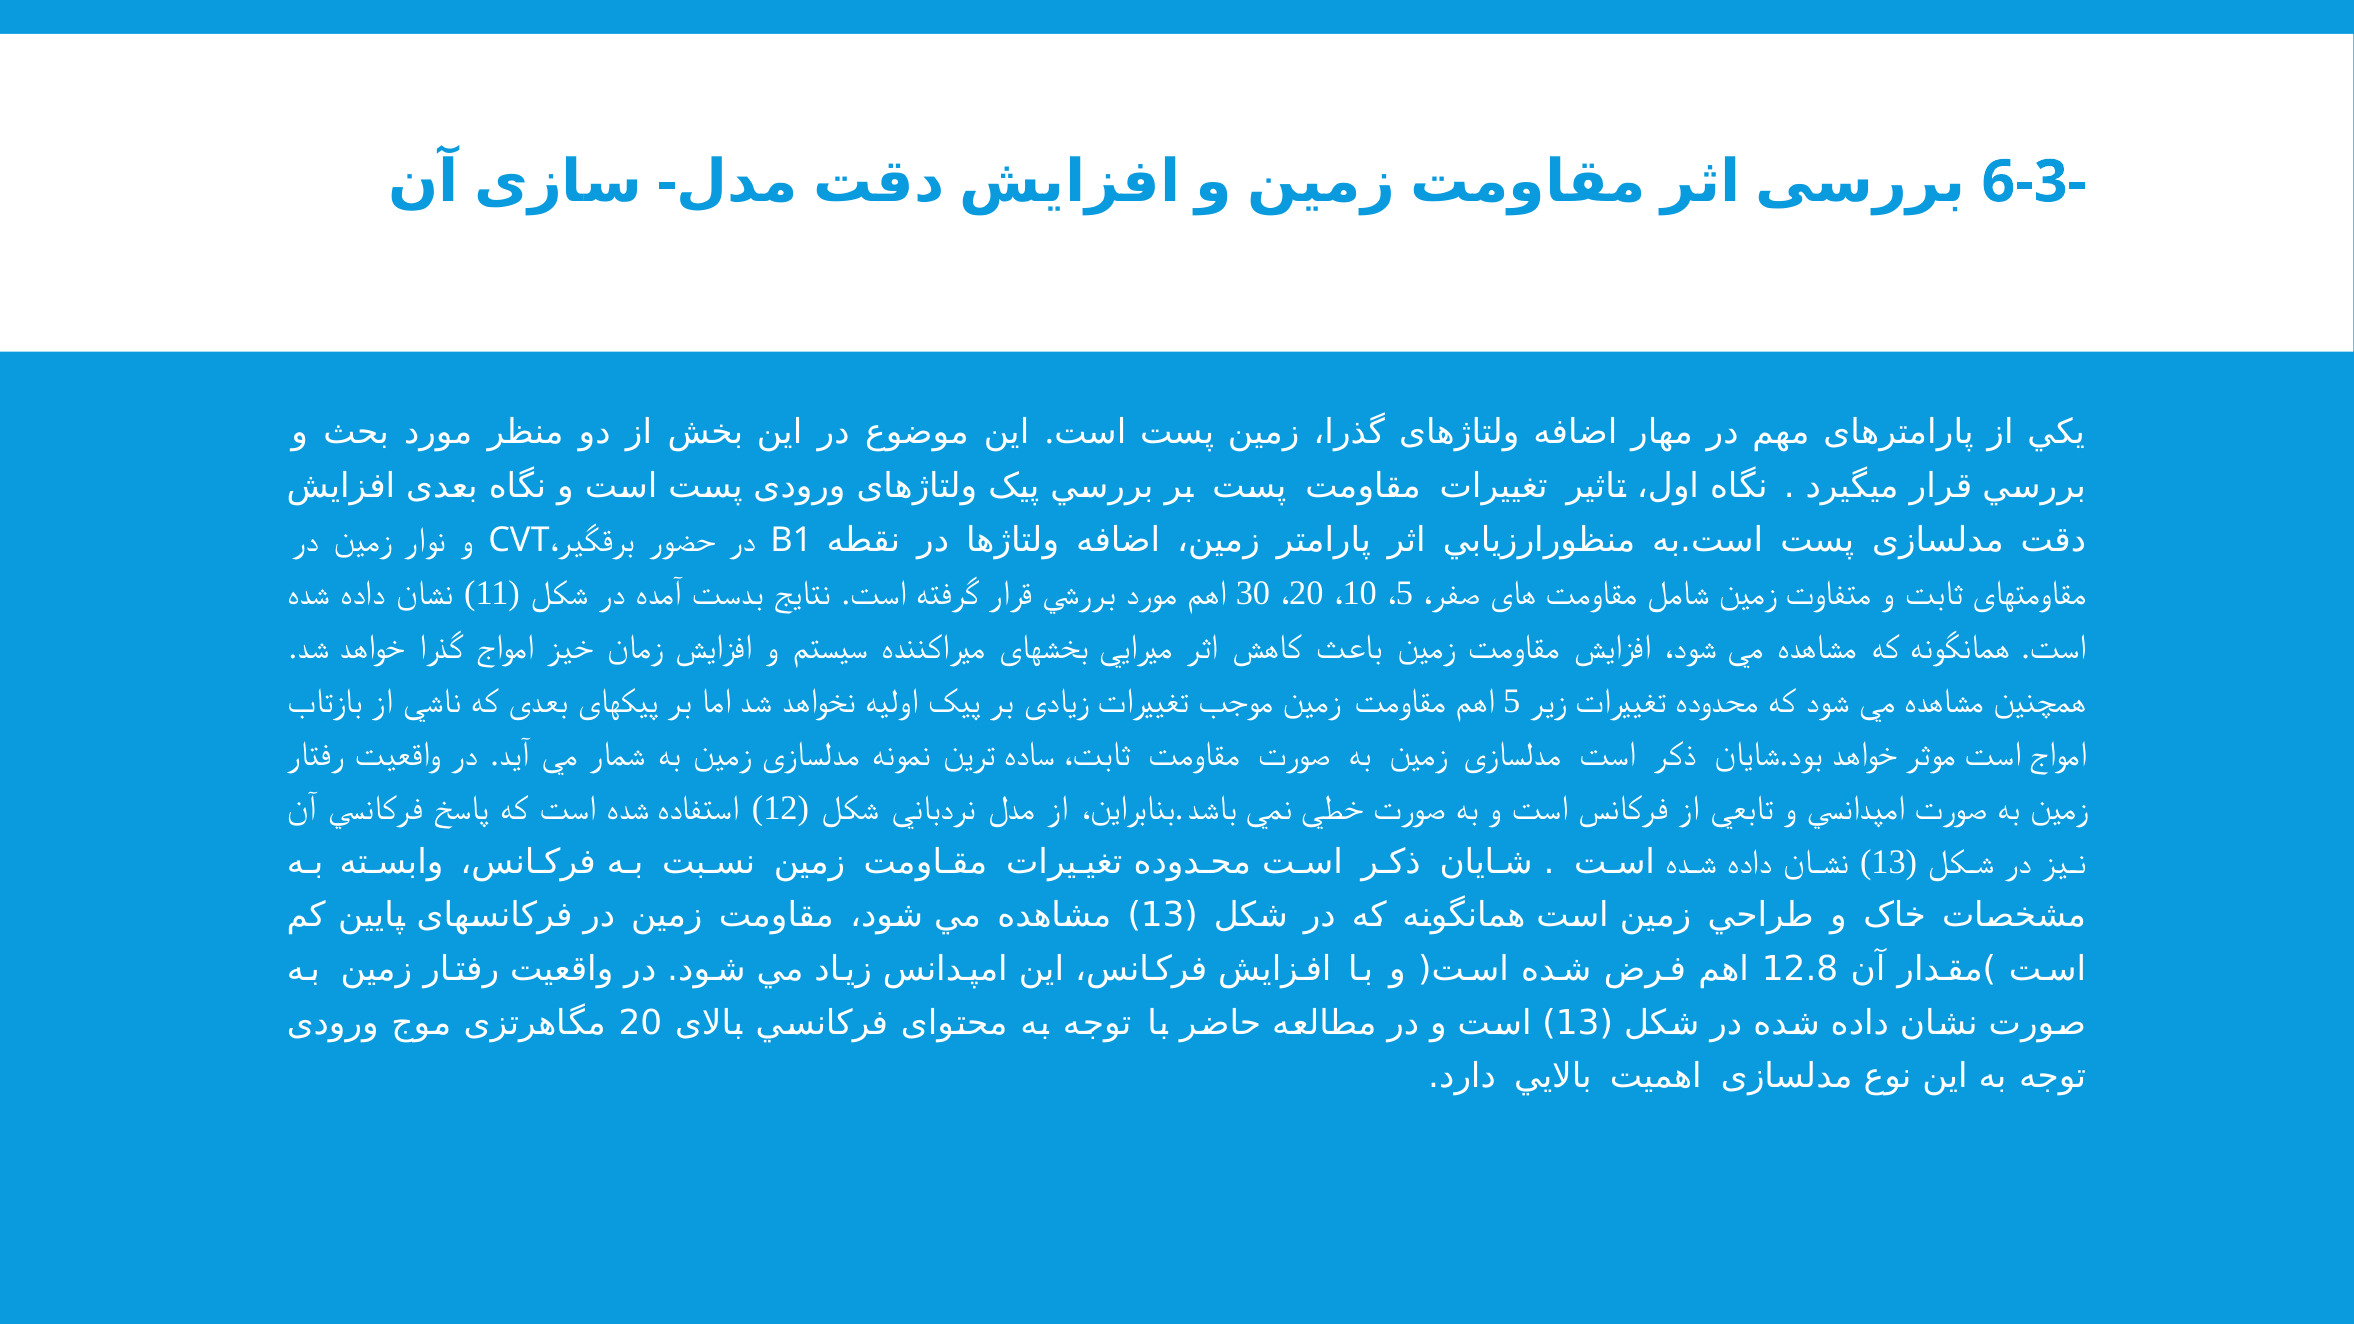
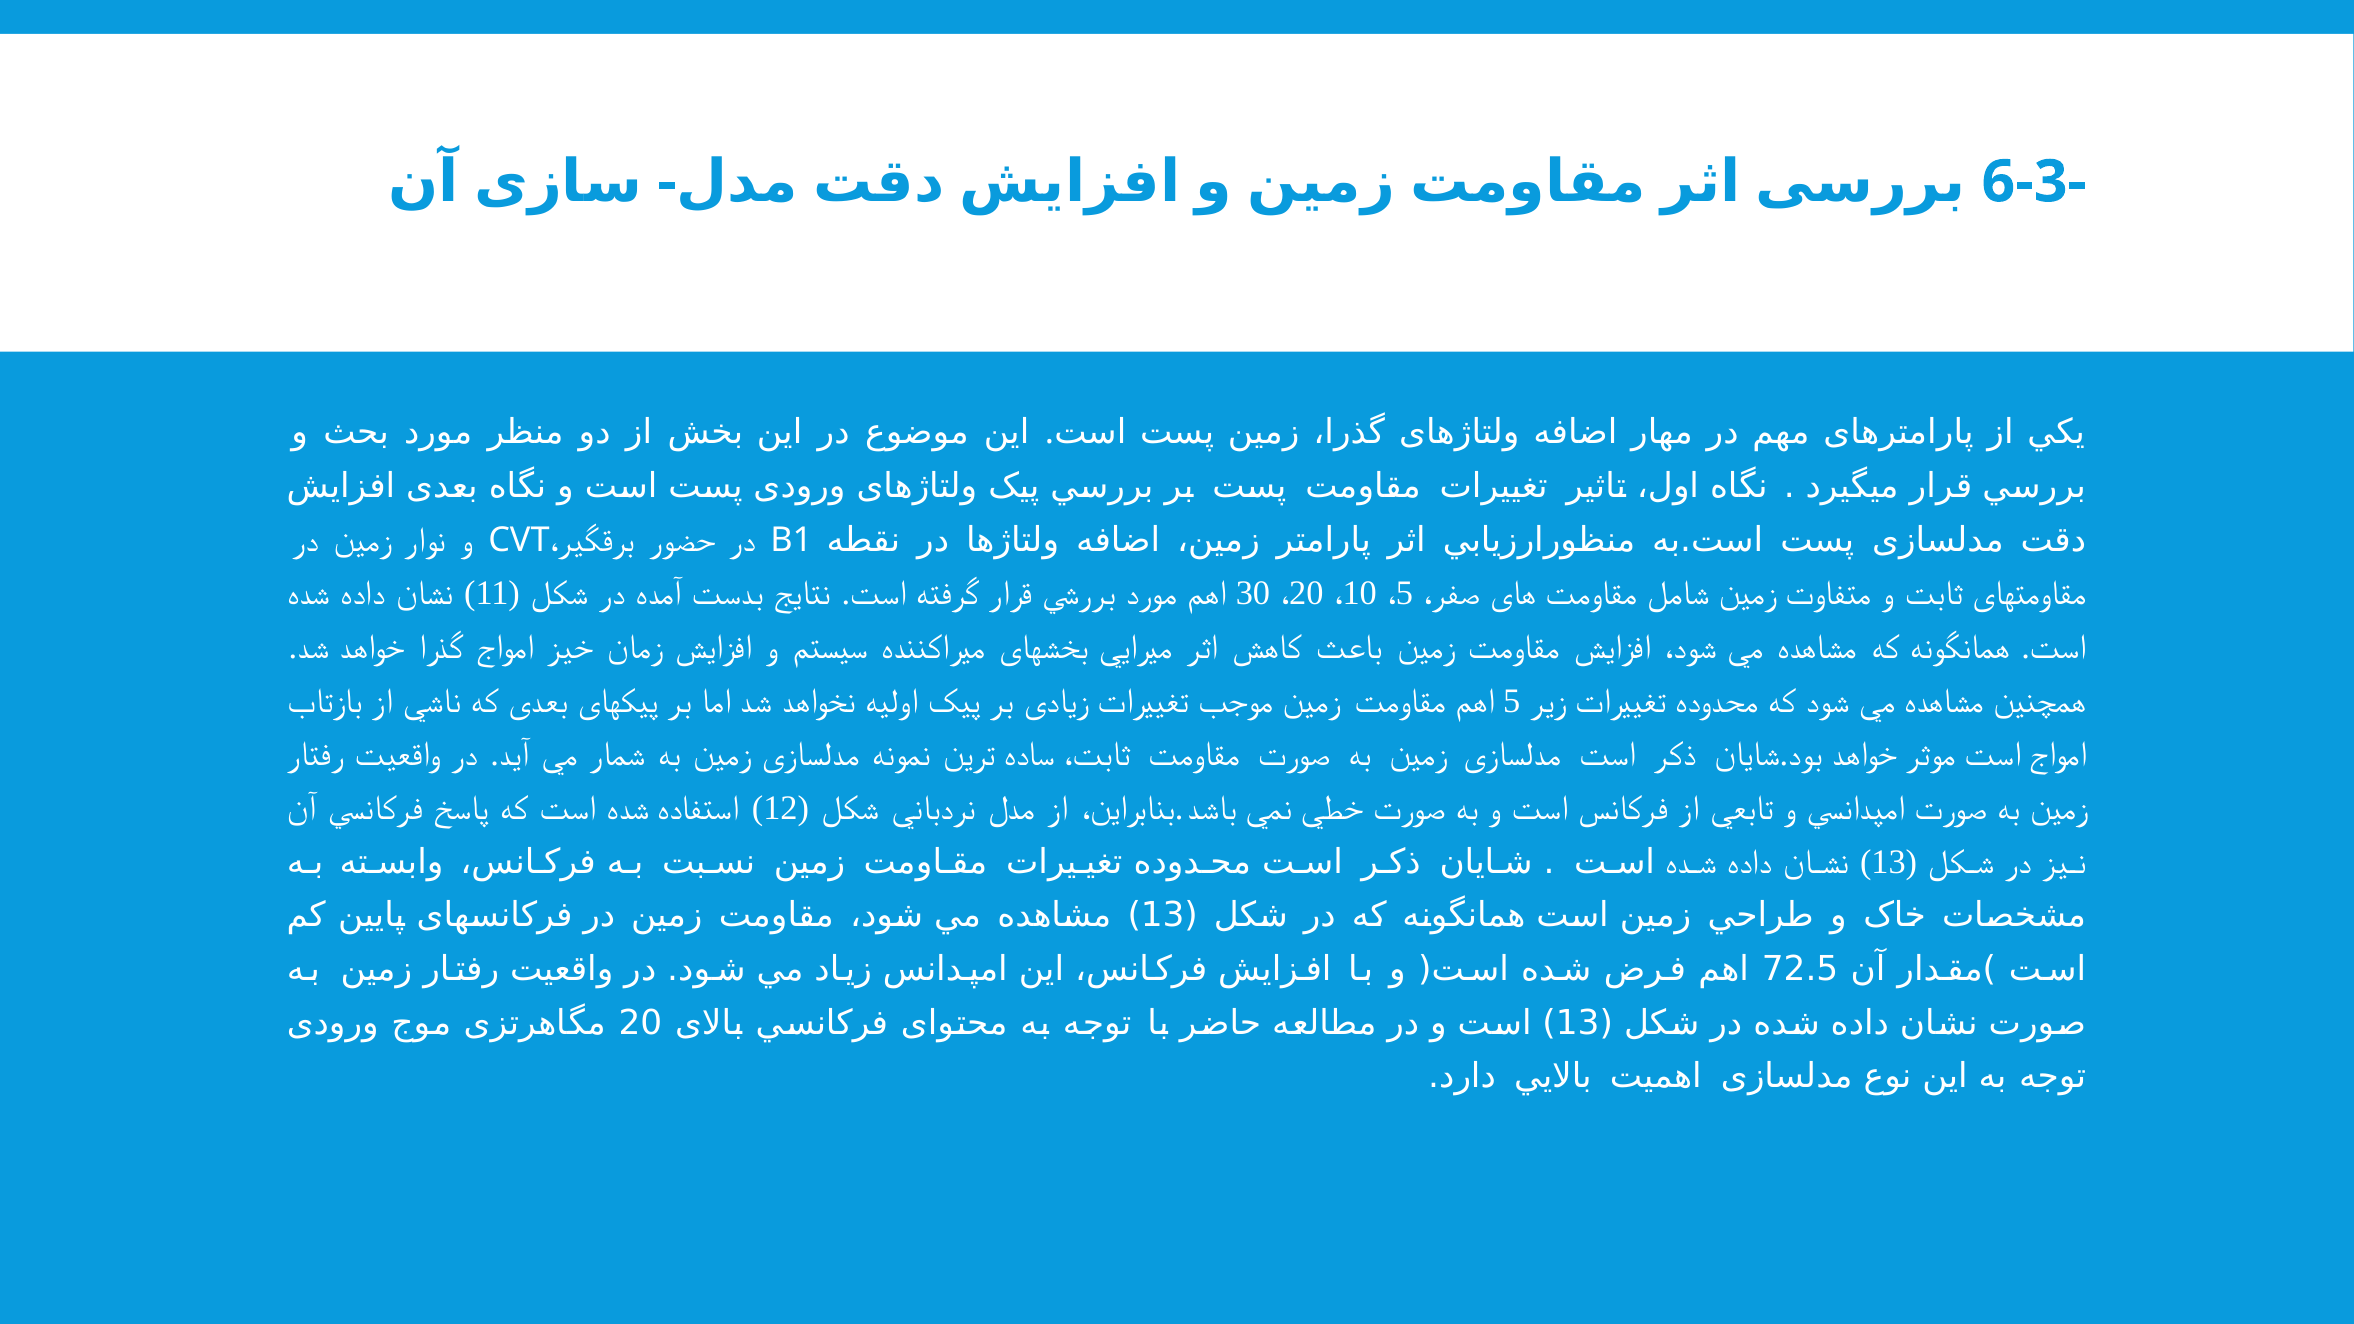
12.8: 12.8 -> 72.5
